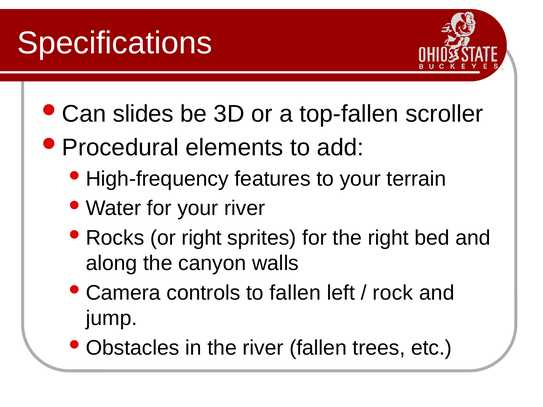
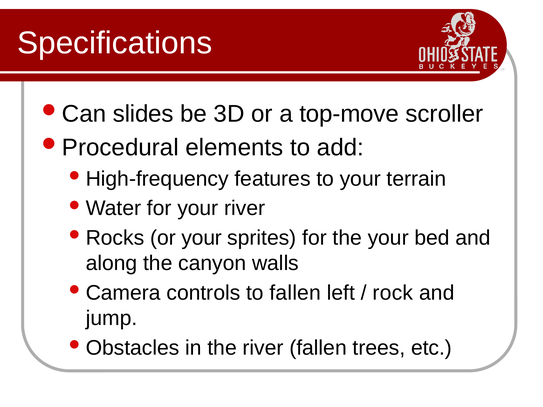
top-fallen: top-fallen -> top-move
or right: right -> your
the right: right -> your
